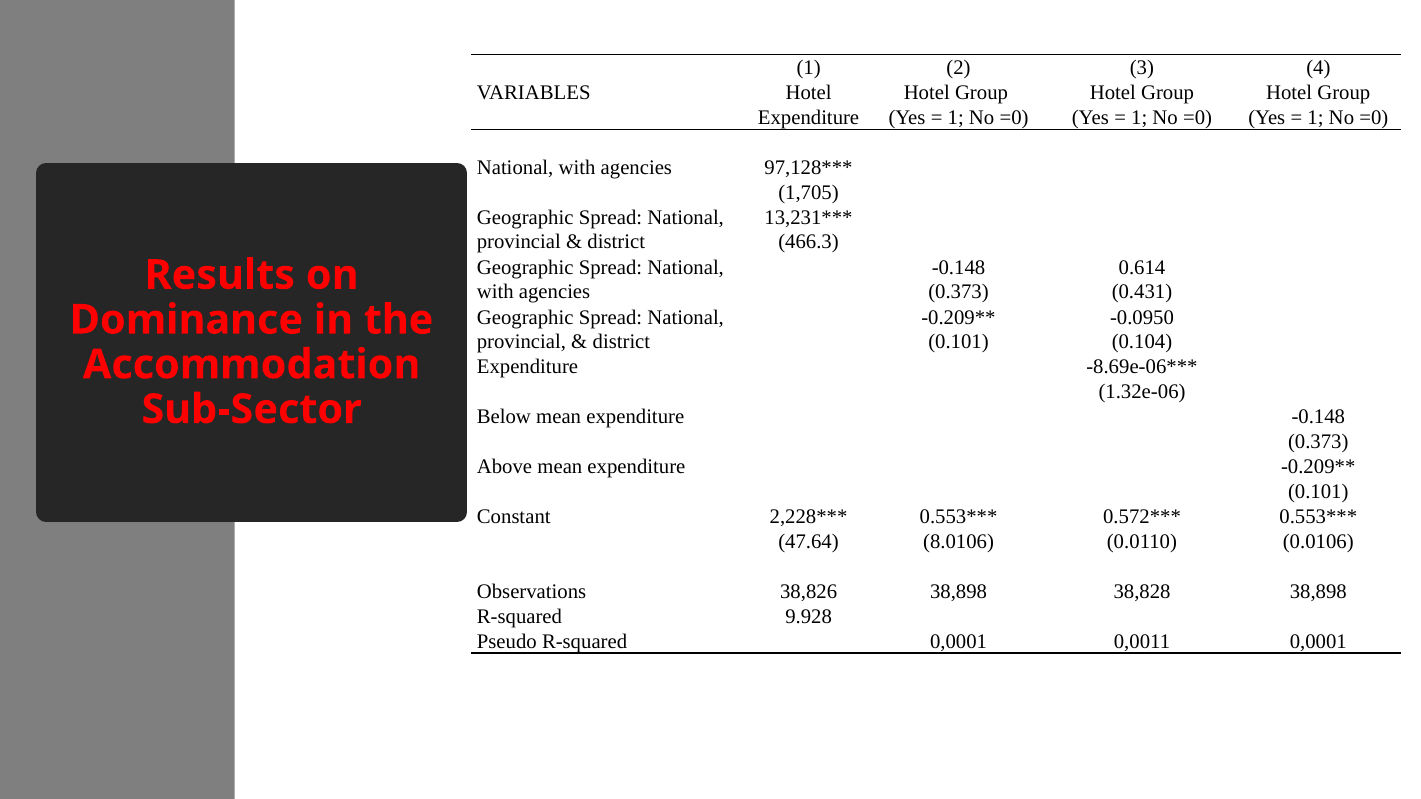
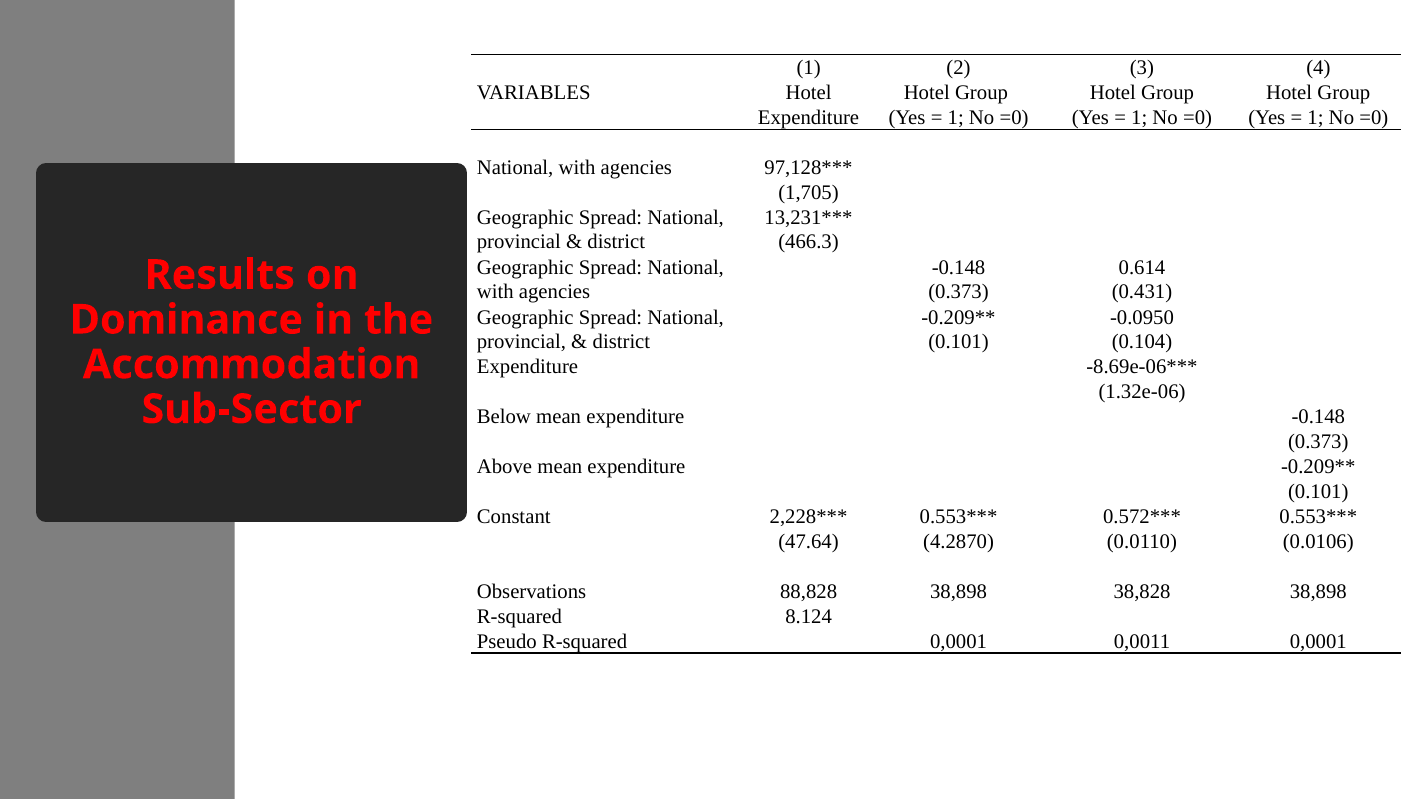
8.0106: 8.0106 -> 4.2870
38,826: 38,826 -> 88,828
9.928: 9.928 -> 8.124
